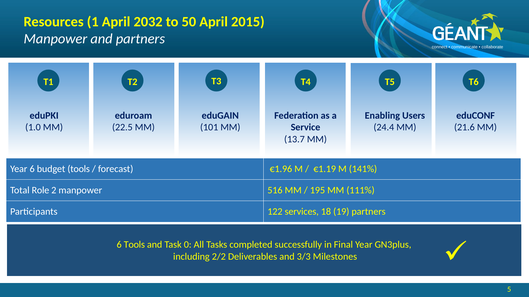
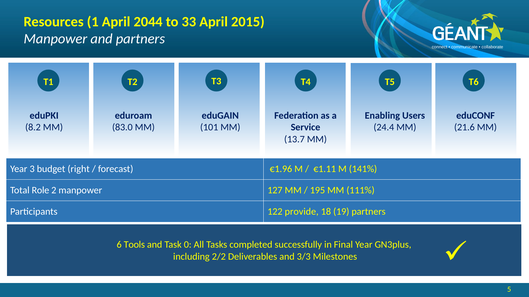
2032: 2032 -> 2044
50: 50 -> 33
1.0: 1.0 -> 8.2
22.5: 22.5 -> 83.0
Year 6: 6 -> 3
budget tools: tools -> right
€1.19: €1.19 -> €1.11
516: 516 -> 127
services: services -> provide
